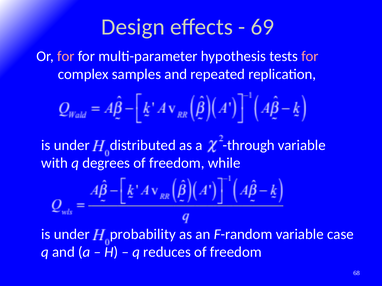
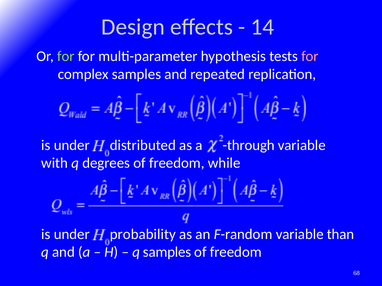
69: 69 -> 14
for at (66, 56) colour: pink -> light green
case: case -> than
q reduces: reduces -> samples
